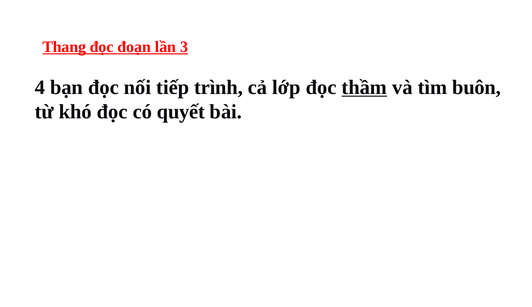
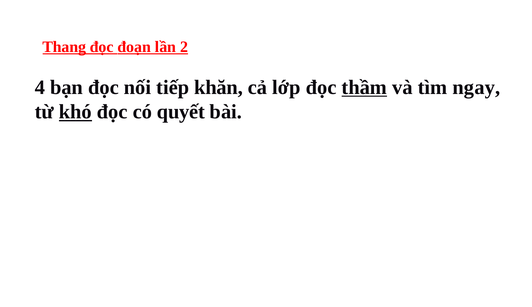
3: 3 -> 2
trình: trình -> khăn
buôn: buôn -> ngay
khó underline: none -> present
